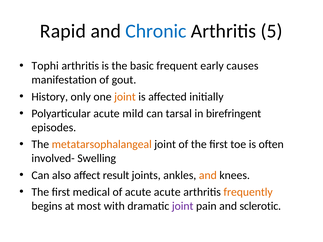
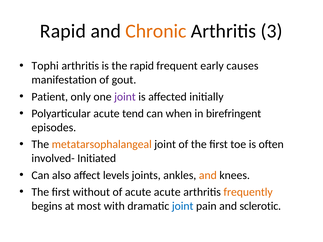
Chronic colour: blue -> orange
5: 5 -> 3
the basic: basic -> rapid
History: History -> Patient
joint at (125, 97) colour: orange -> purple
mild: mild -> tend
tarsal: tarsal -> when
Swelling: Swelling -> Initiated
result: result -> levels
medical: medical -> without
joint at (183, 206) colour: purple -> blue
